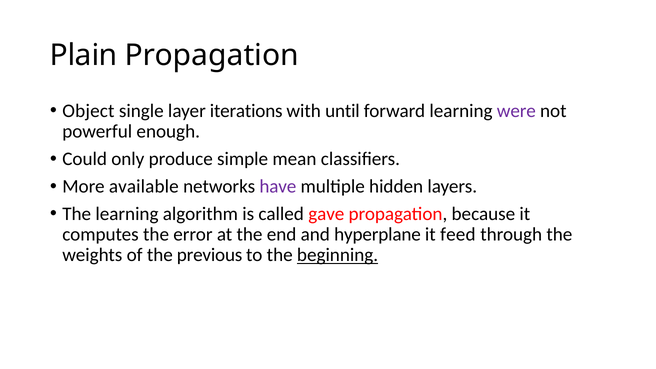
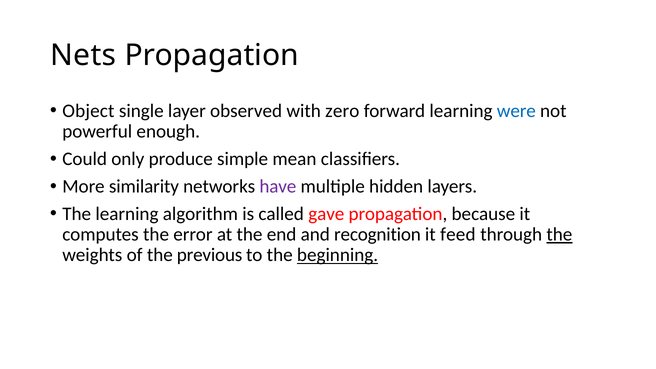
Plain: Plain -> Nets
iterations: iterations -> observed
until: until -> zero
were colour: purple -> blue
available: available -> similarity
hyperplane: hyperplane -> recognition
the at (559, 235) underline: none -> present
